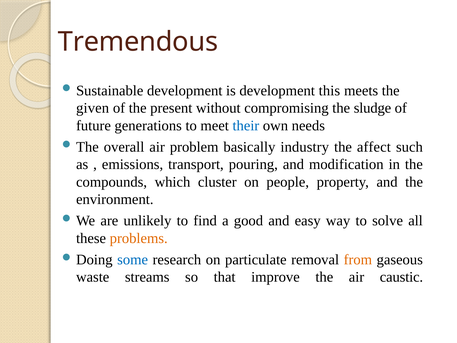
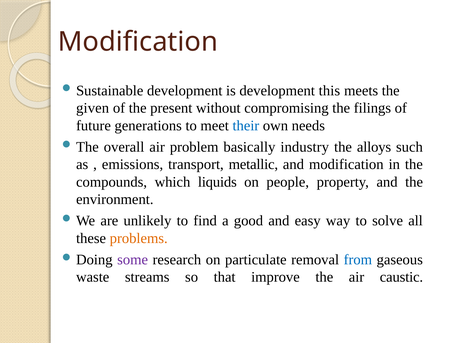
Tremendous at (138, 42): Tremendous -> Modification
sludge: sludge -> filings
affect: affect -> alloys
pouring: pouring -> metallic
cluster: cluster -> liquids
some colour: blue -> purple
from colour: orange -> blue
